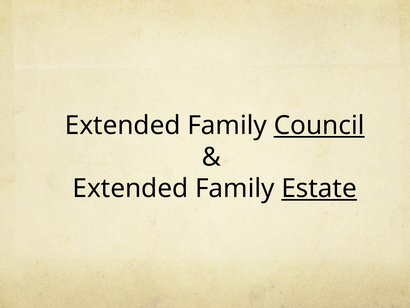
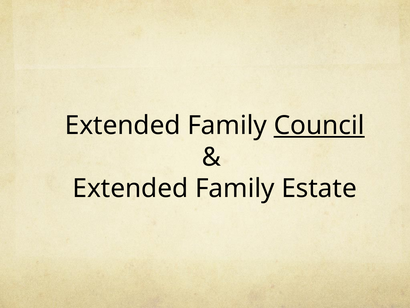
Estate underline: present -> none
